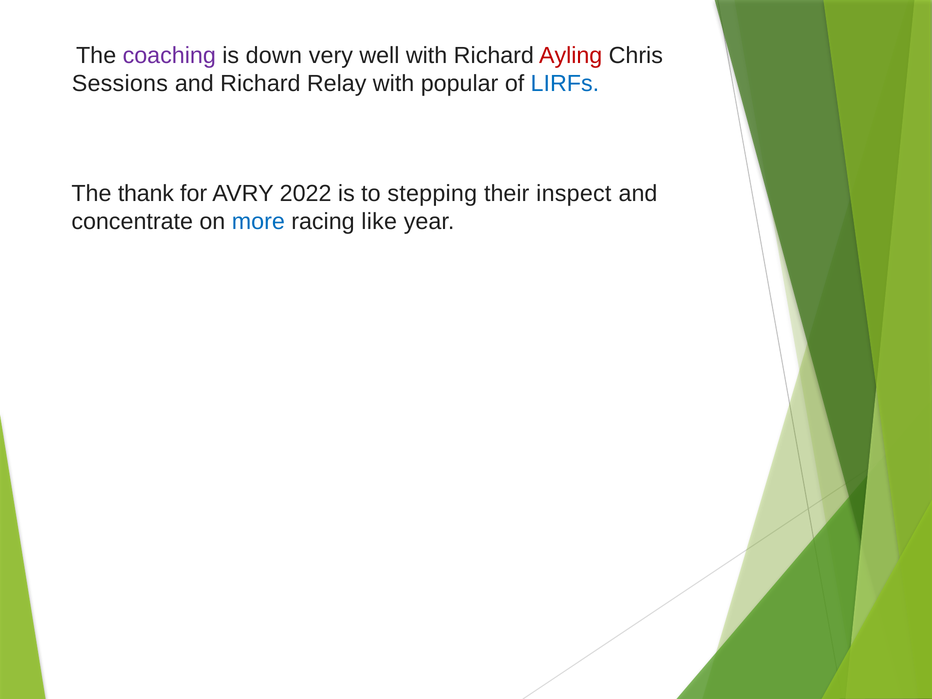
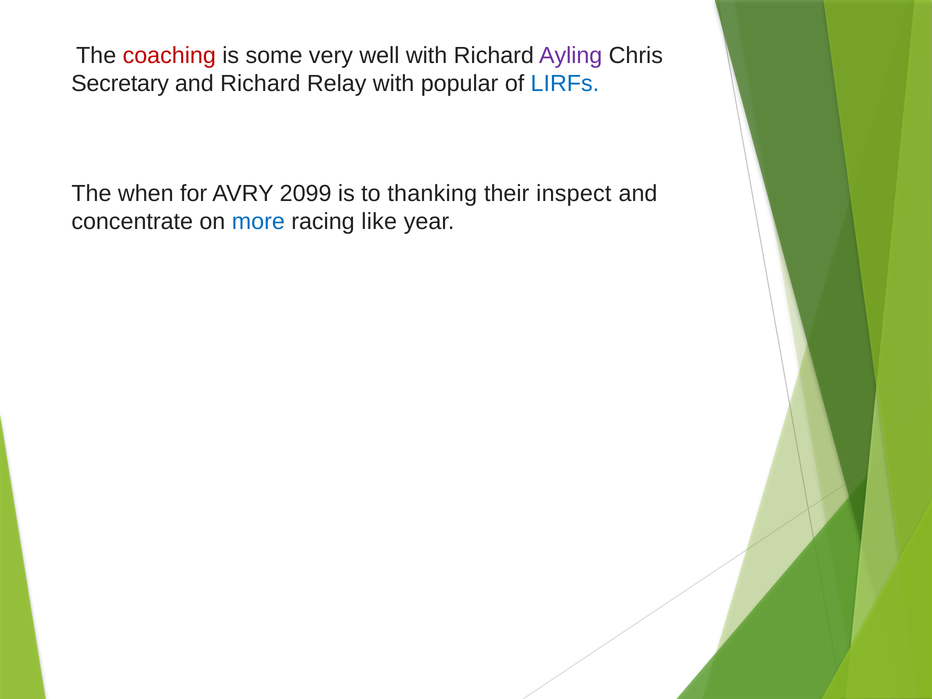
coaching colour: purple -> red
down: down -> some
Ayling colour: red -> purple
Sessions: Sessions -> Secretary
thank: thank -> when
2022: 2022 -> 2099
stepping: stepping -> thanking
